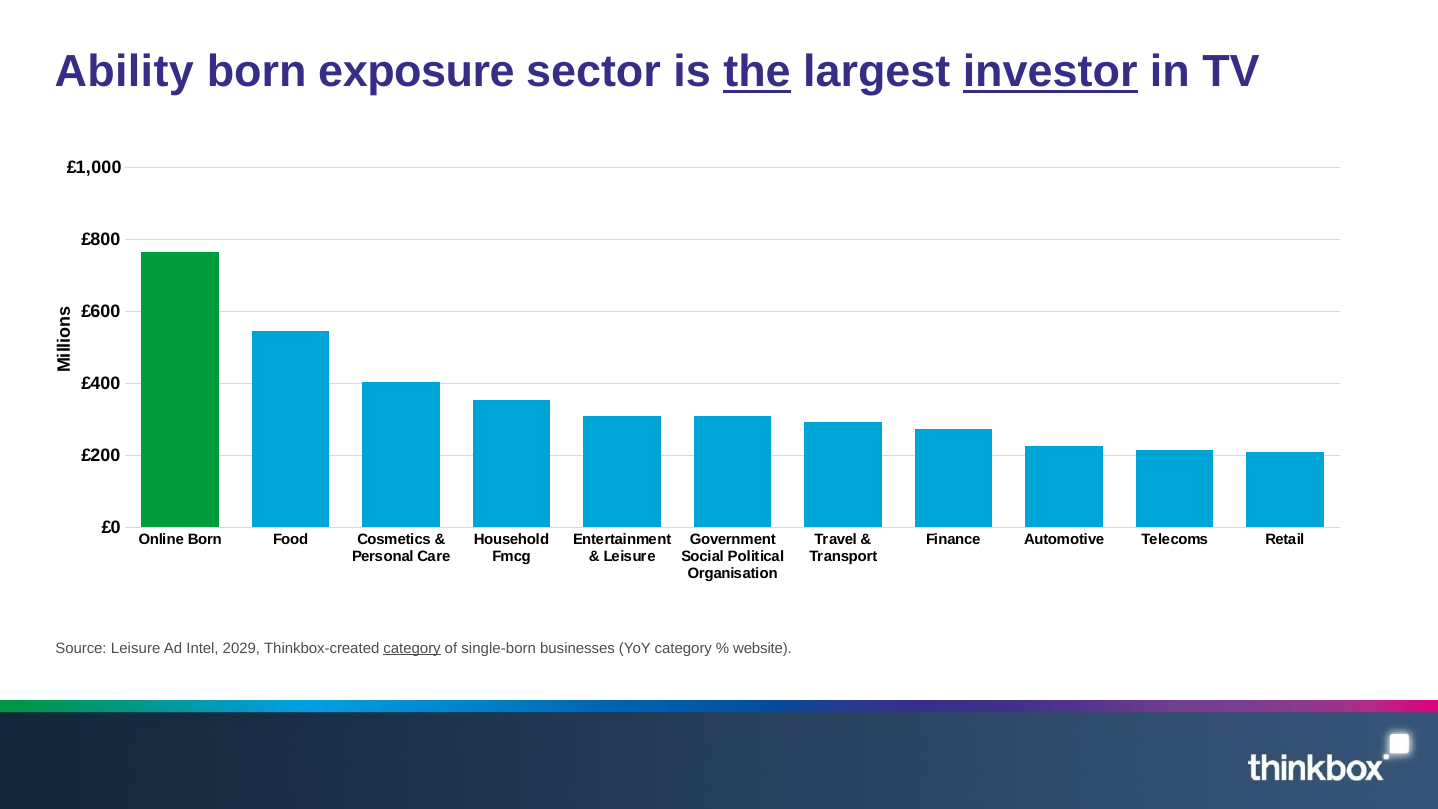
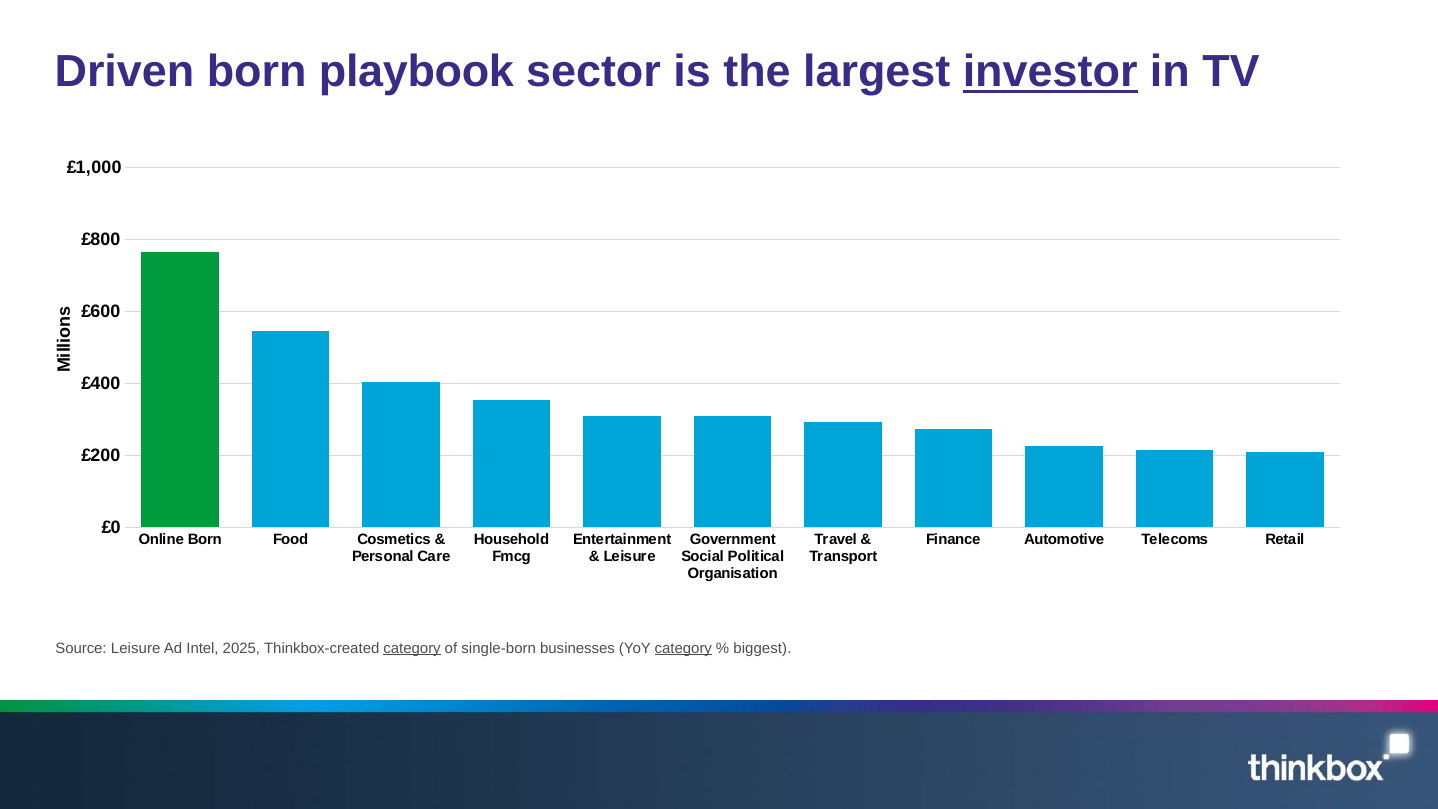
Ability: Ability -> Driven
exposure: exposure -> playbook
the underline: present -> none
2029: 2029 -> 2025
category at (683, 648) underline: none -> present
website: website -> biggest
